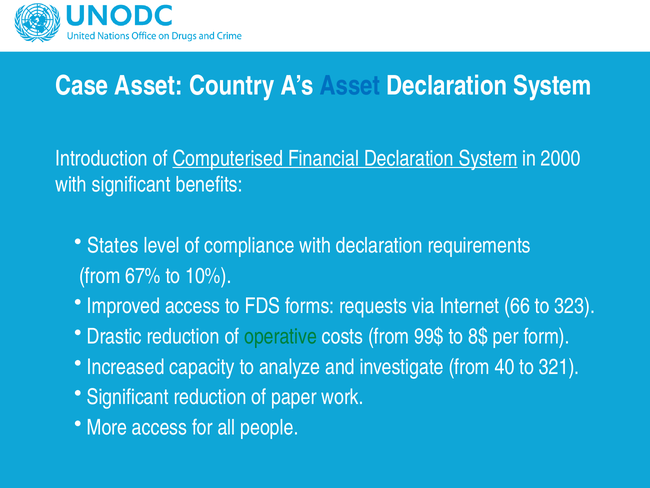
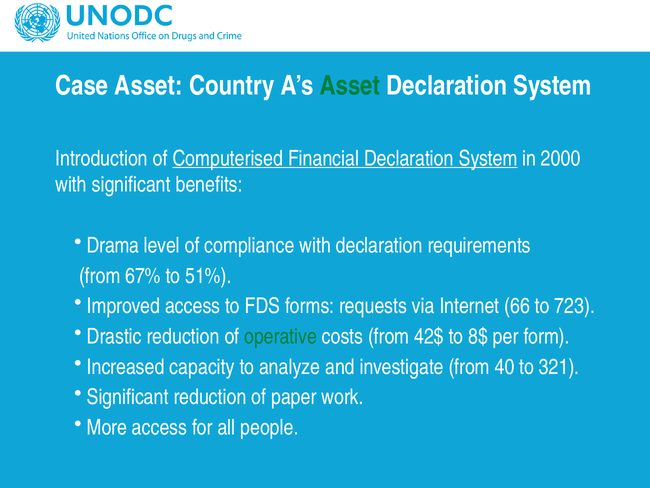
Asset at (350, 86) colour: blue -> green
States: States -> Drama
10%: 10% -> 51%
323: 323 -> 723
99$: 99$ -> 42$
